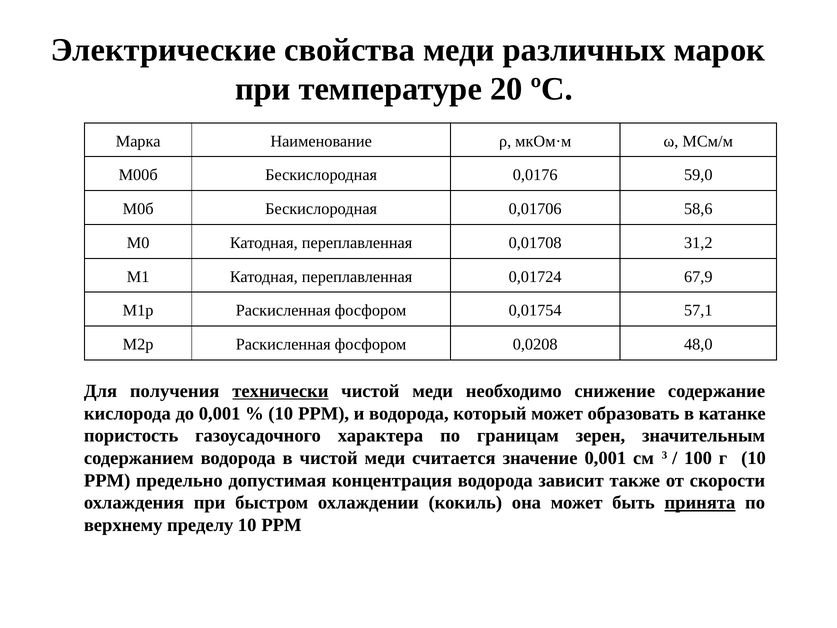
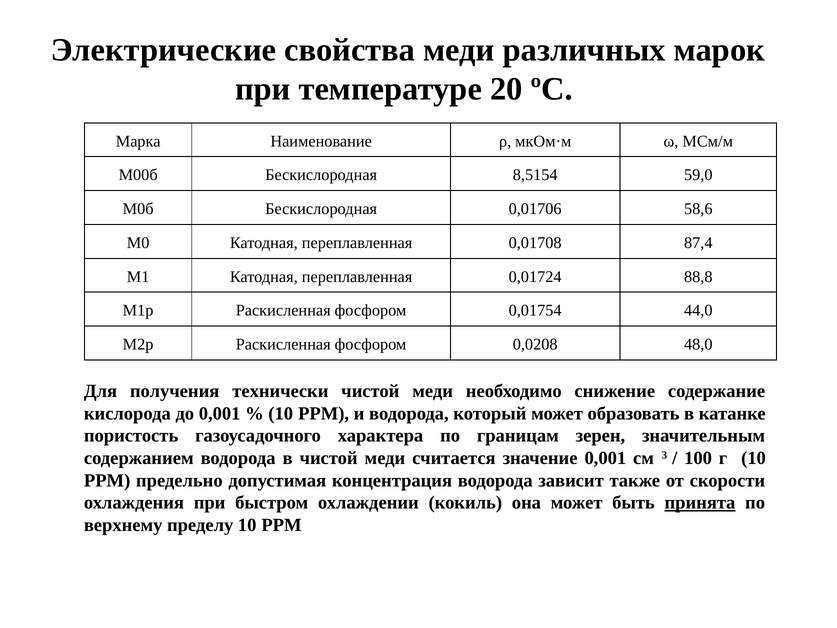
0,0176: 0,0176 -> 8,5154
31,2: 31,2 -> 87,4
67,9: 67,9 -> 88,8
57,1: 57,1 -> 44,0
технически underline: present -> none
